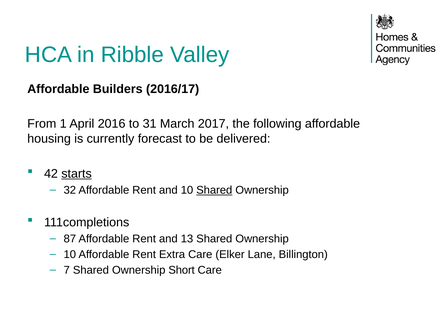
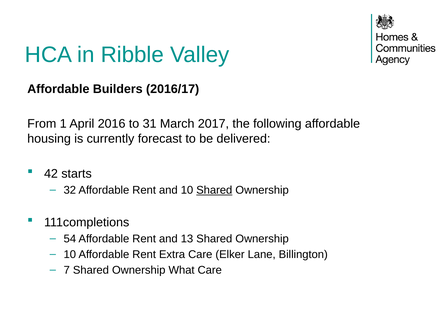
starts underline: present -> none
87: 87 -> 54
Short: Short -> What
